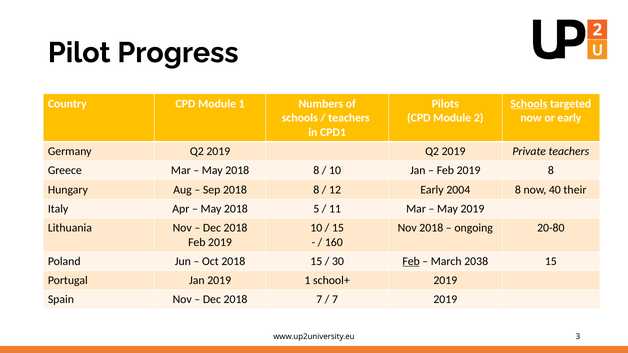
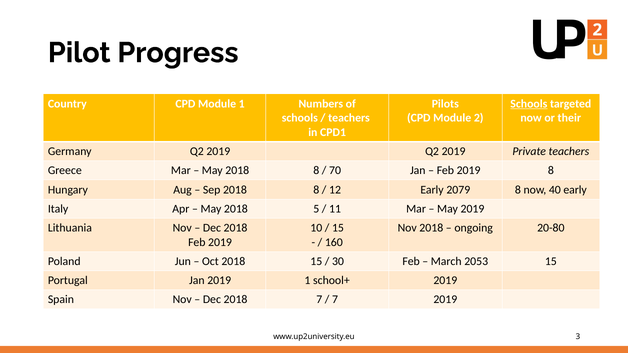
or early: early -> their
10 at (335, 171): 10 -> 70
2004: 2004 -> 2079
40 their: their -> early
Feb at (411, 261) underline: present -> none
2038: 2038 -> 2053
